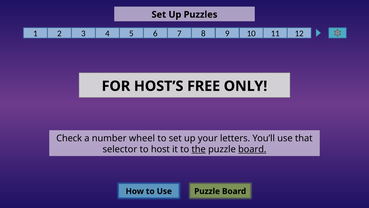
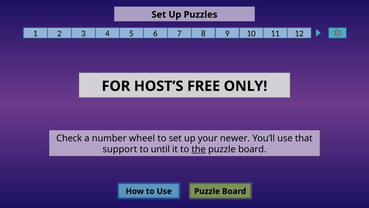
letters: letters -> newer
selector: selector -> support
host: host -> until
board at (252, 149) underline: present -> none
